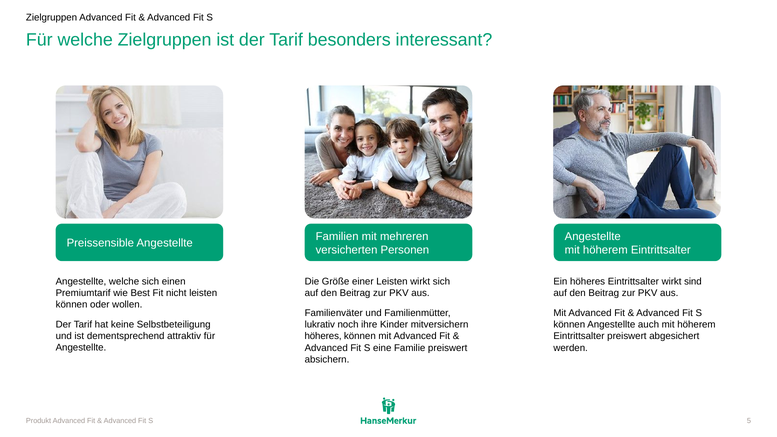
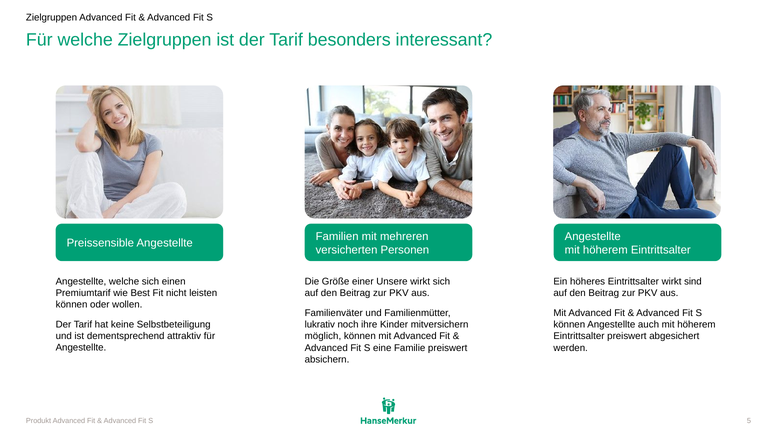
einer Leisten: Leisten -> Unsere
höheres at (323, 336): höheres -> möglich
